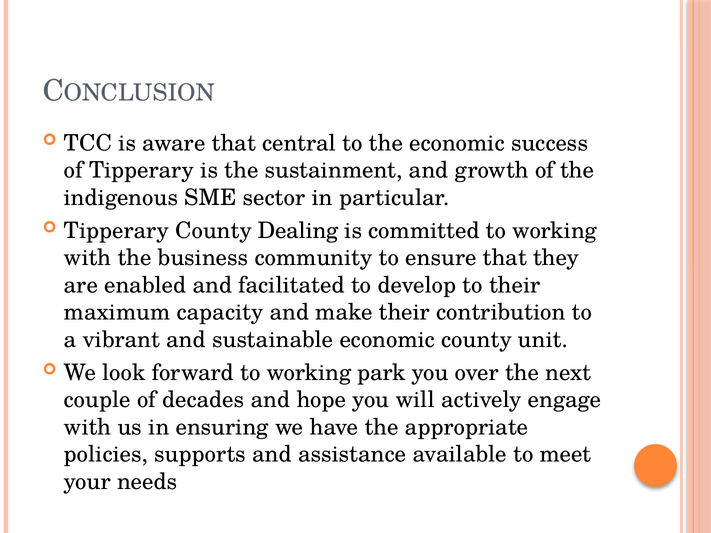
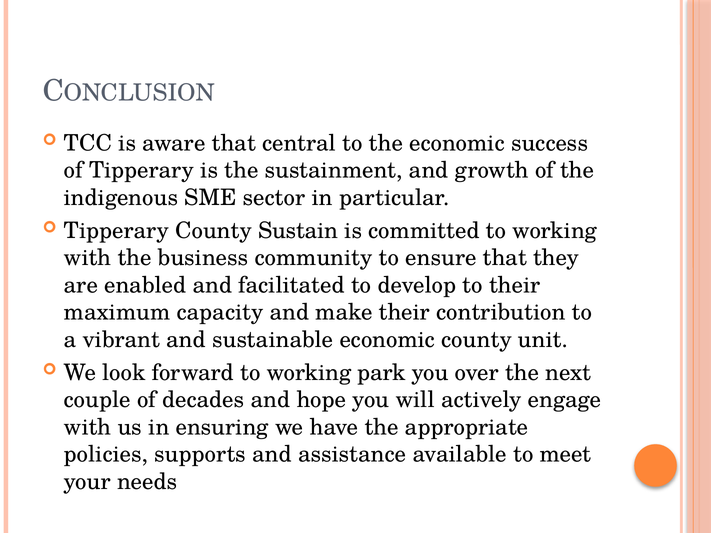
Dealing: Dealing -> Sustain
